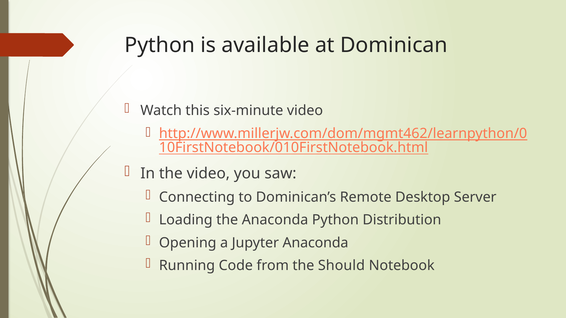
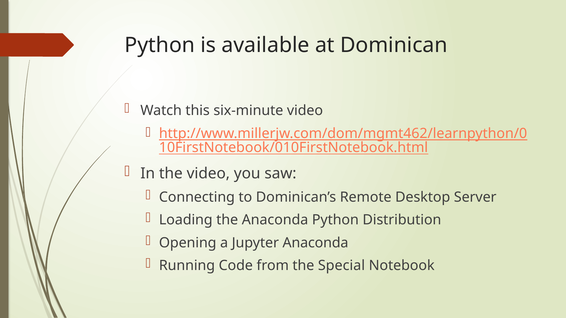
Should: Should -> Special
